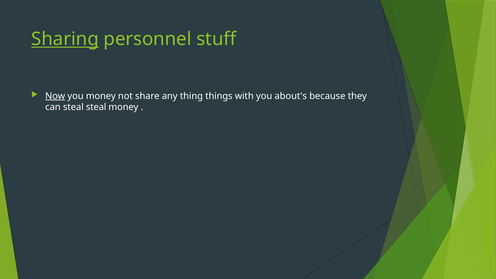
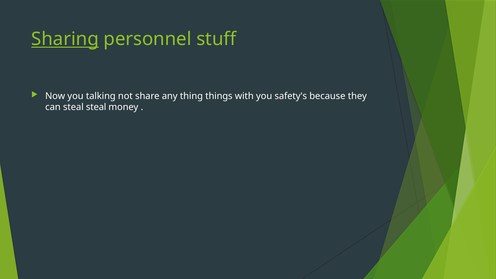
Now underline: present -> none
you money: money -> talking
about's: about's -> safety's
